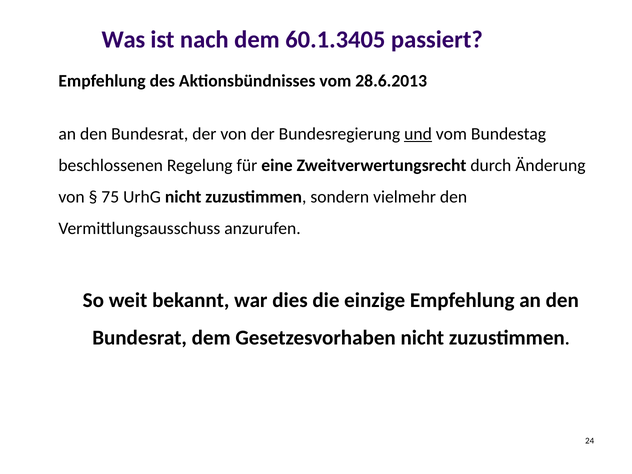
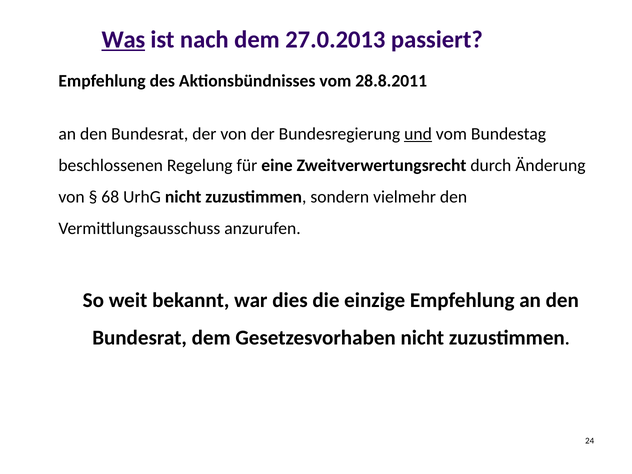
Was underline: none -> present
60.1.3405: 60.1.3405 -> 27.0.2013
28.6.2013: 28.6.2013 -> 28.8.2011
75: 75 -> 68
